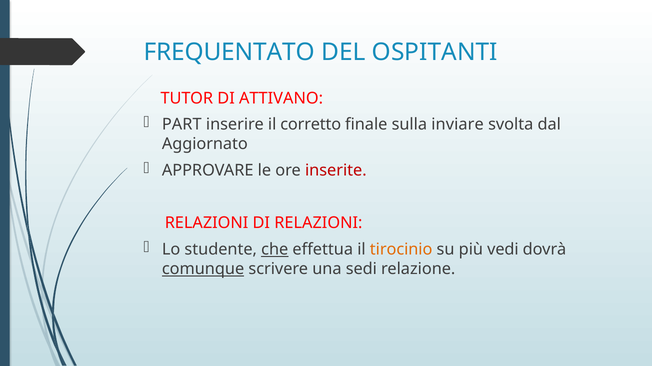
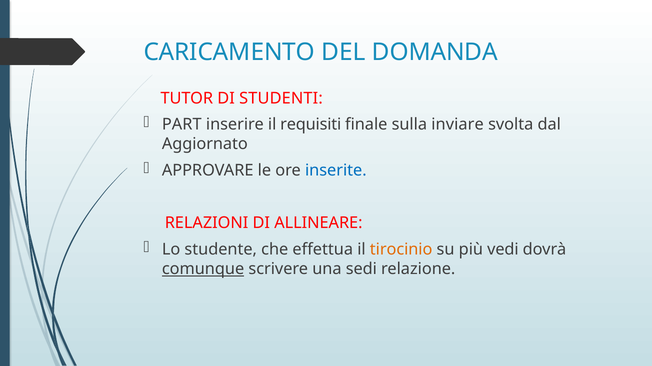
FREQUENTATO: FREQUENTATO -> CARICAMENTO
OSPITANTI: OSPITANTI -> DOMANDA
ATTIVANO: ATTIVANO -> STUDENTI
corretto: corretto -> requisiti
inserite colour: red -> blue
DI RELAZIONI: RELAZIONI -> ALLINEARE
che underline: present -> none
